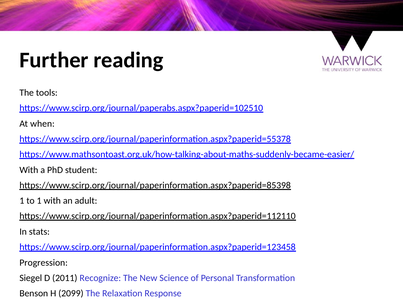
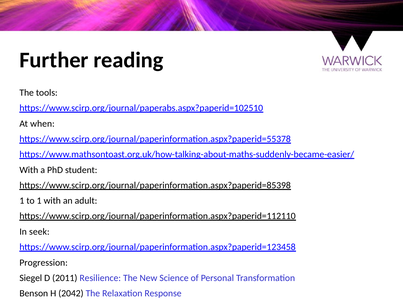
stats: stats -> seek
Recognize: Recognize -> Resilience
2099: 2099 -> 2042
